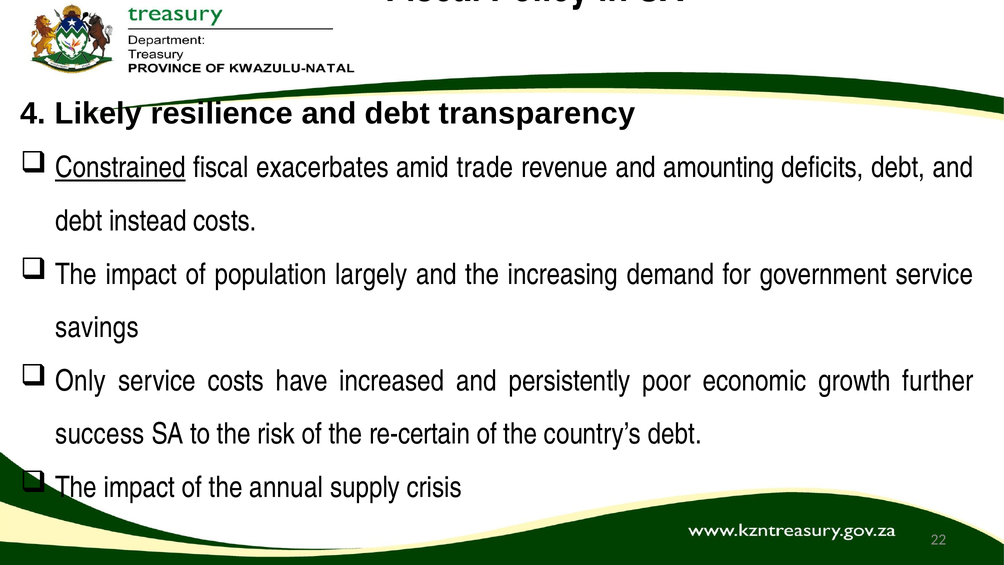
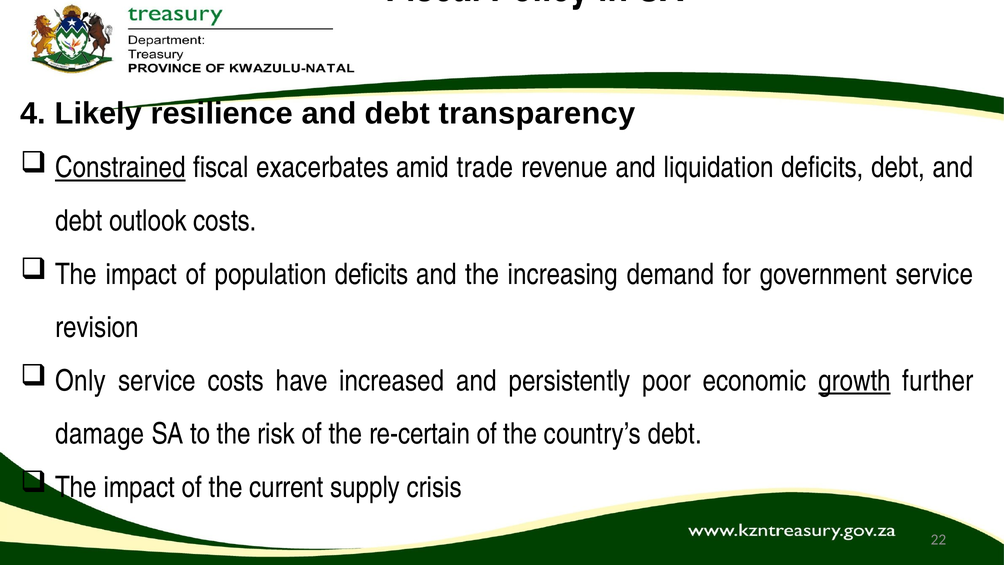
amounting: amounting -> liquidation
instead: instead -> outlook
population largely: largely -> deficits
savings: savings -> revision
growth underline: none -> present
success: success -> damage
annual: annual -> current
